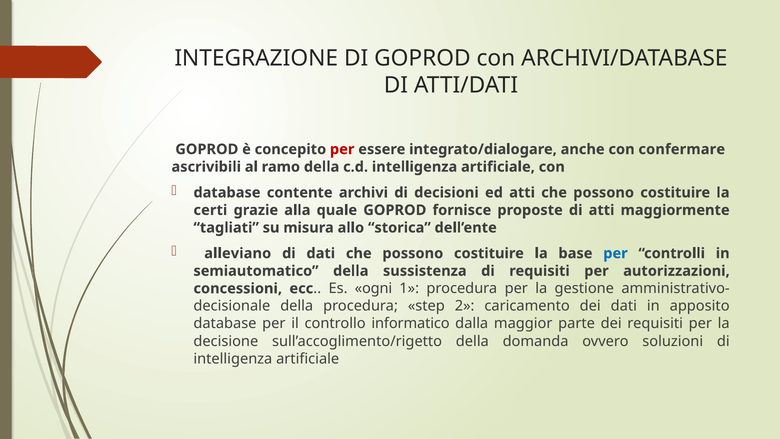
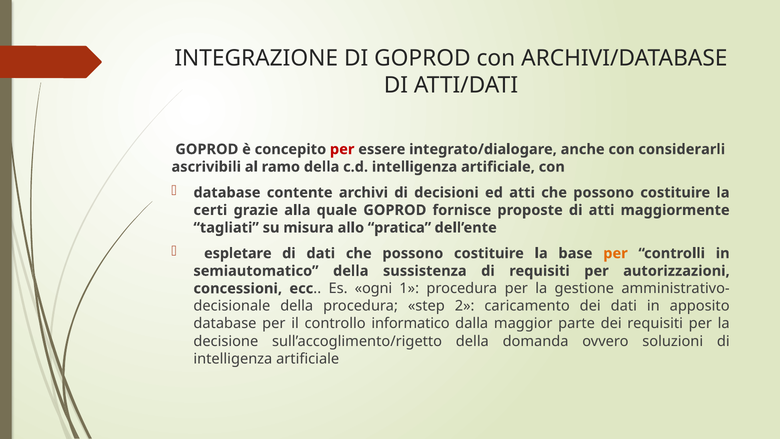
confermare: confermare -> considerarli
storica: storica -> pratica
alleviano: alleviano -> espletare
per at (615, 253) colour: blue -> orange
